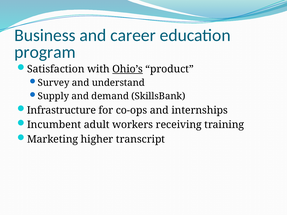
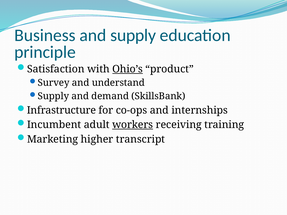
and career: career -> supply
program: program -> principle
workers underline: none -> present
